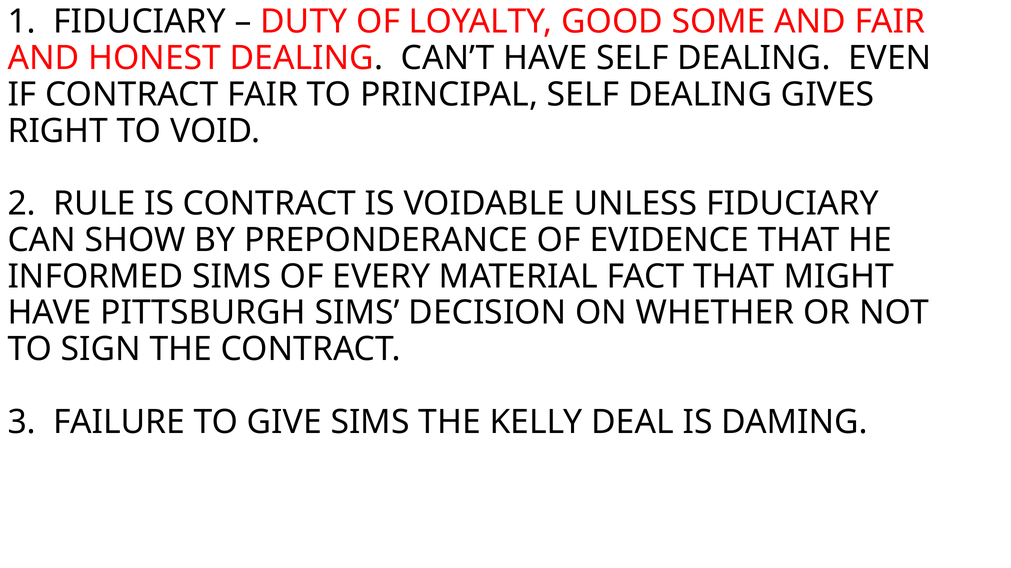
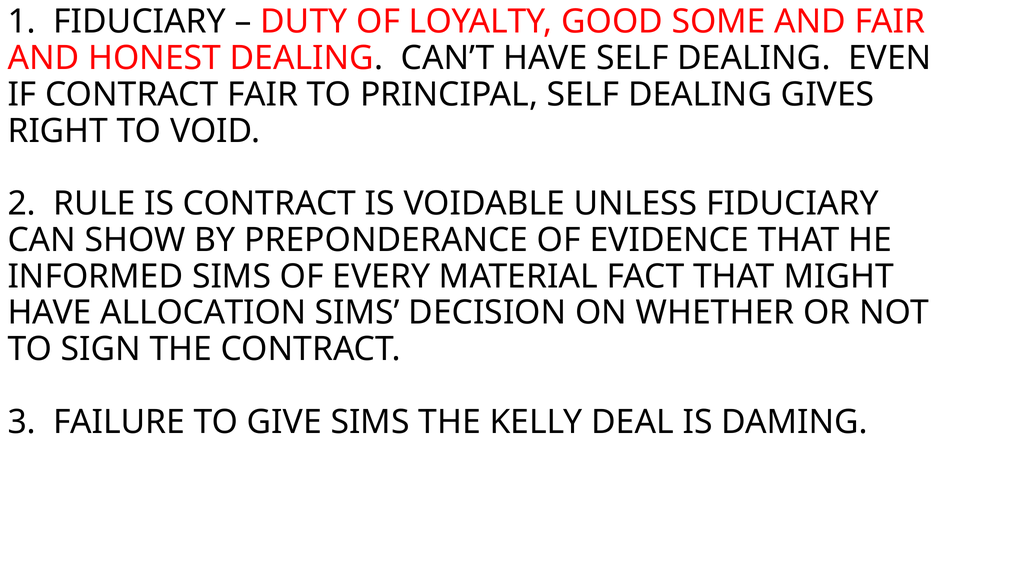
PITTSBURGH: PITTSBURGH -> ALLOCATION
